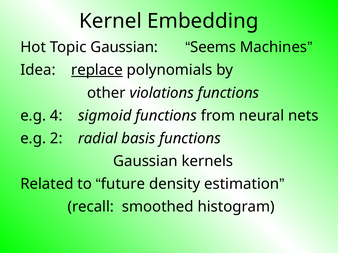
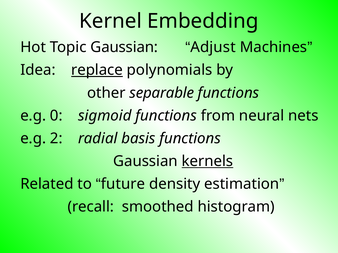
Seems: Seems -> Adjust
violations: violations -> separable
4: 4 -> 0
kernels underline: none -> present
